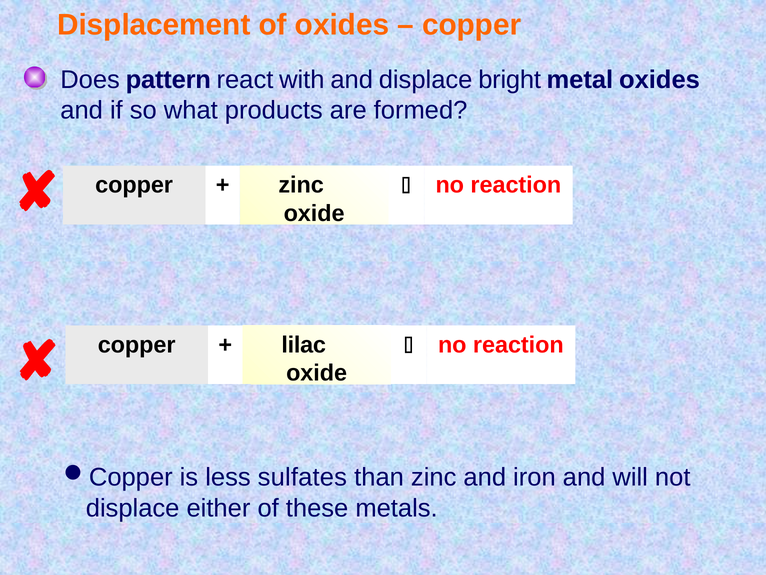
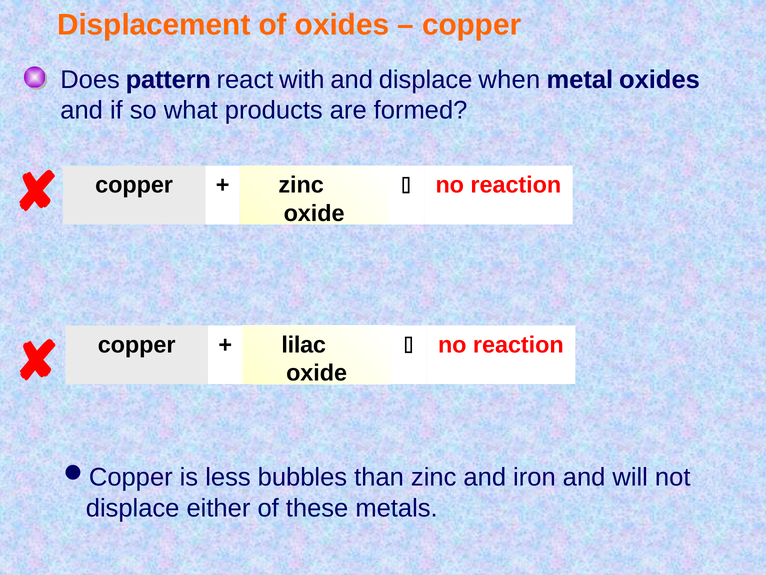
bright: bright -> when
sulfates: sulfates -> bubbles
